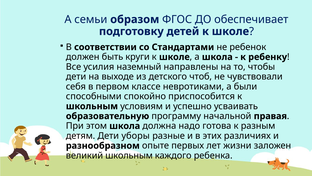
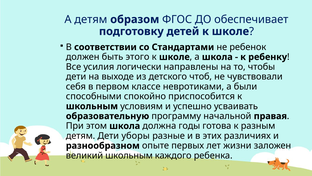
А семьи: семьи -> детям
круги: круги -> этого
наземный: наземный -> логически
надо: надо -> годы
